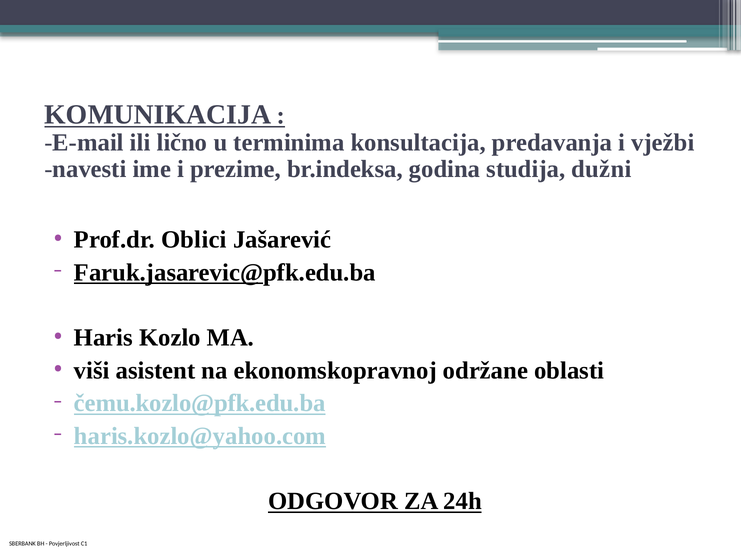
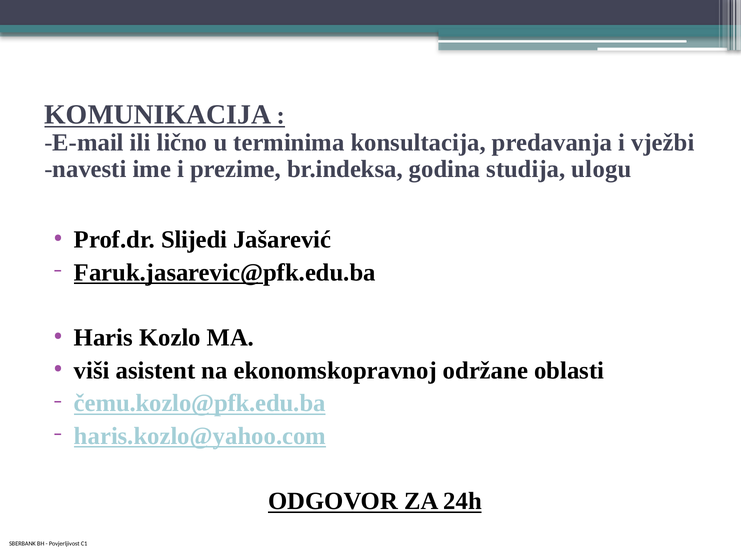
dužni: dužni -> ulogu
Oblici: Oblici -> Slijedi
